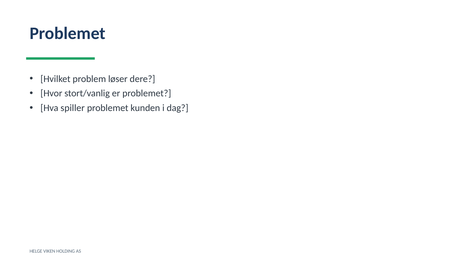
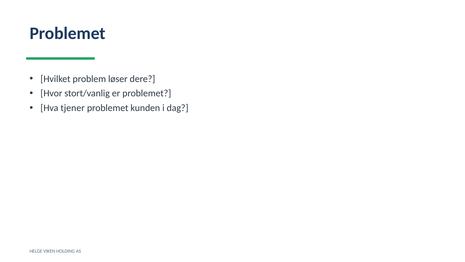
spiller: spiller -> tjener
